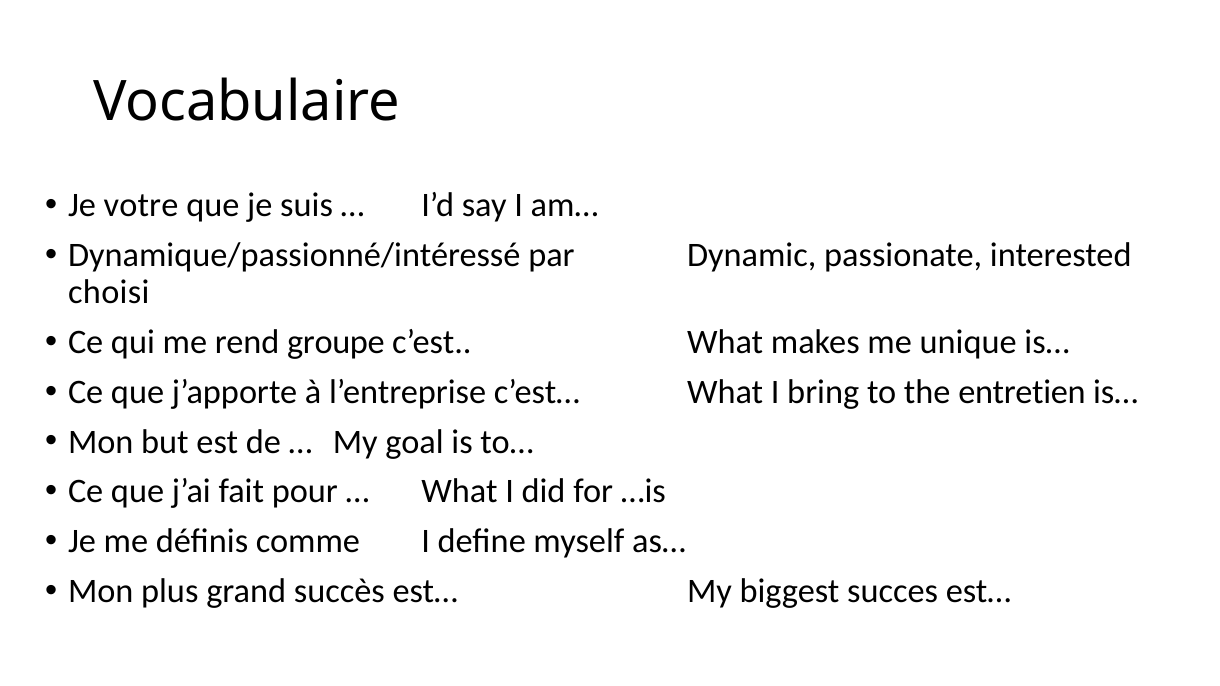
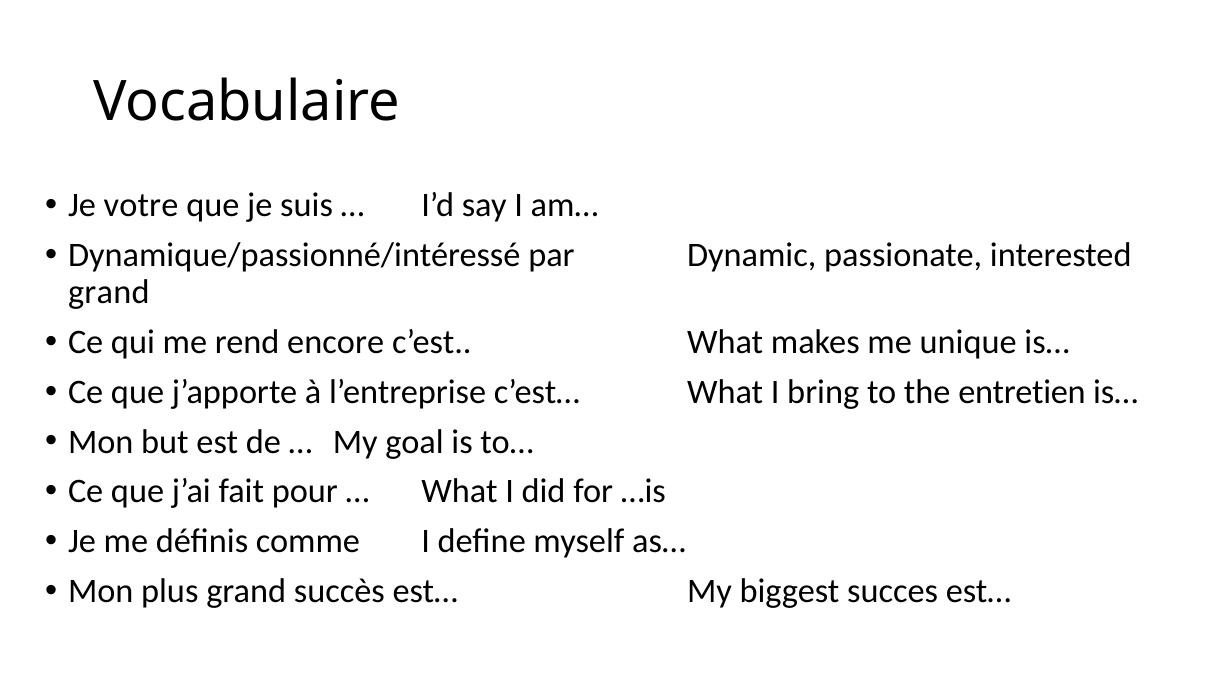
choisi at (109, 293): choisi -> grand
groupe: groupe -> encore
